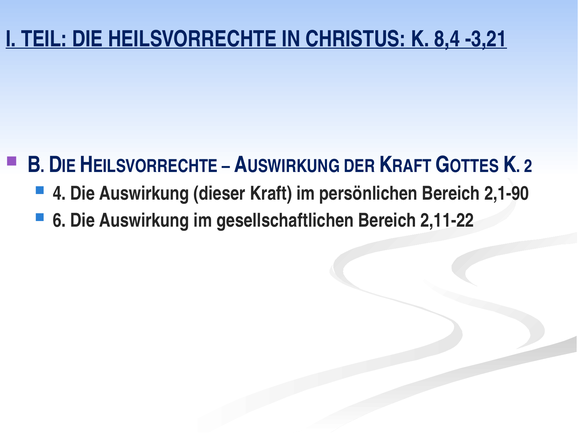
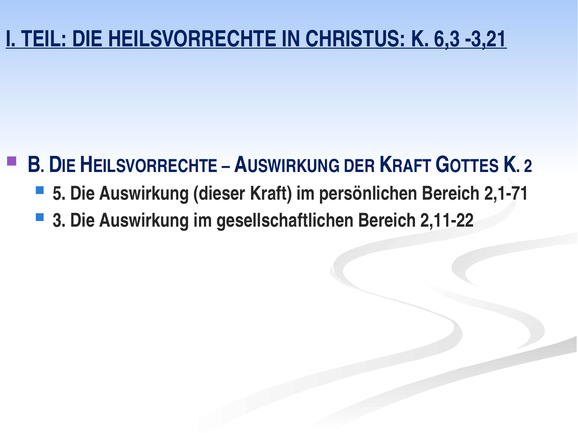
8,4: 8,4 -> 6,3
4: 4 -> 5
2,1-90: 2,1-90 -> 2,1-71
6: 6 -> 3
